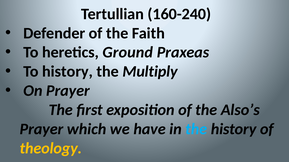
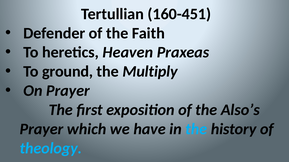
160-240: 160-240 -> 160-451
Ground: Ground -> Heaven
To history: history -> ground
theology colour: yellow -> light blue
